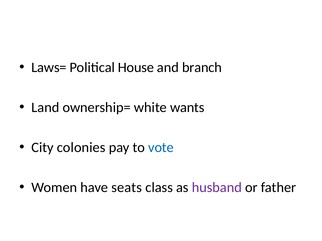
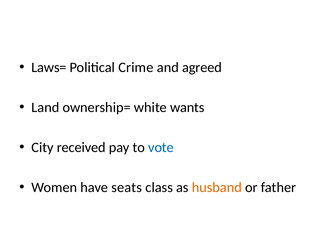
House: House -> Crime
branch: branch -> agreed
colonies: colonies -> received
husband colour: purple -> orange
